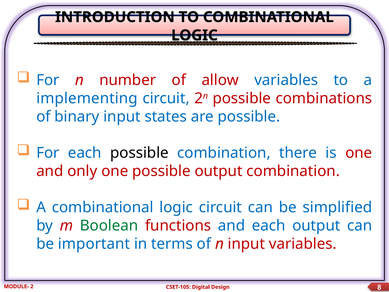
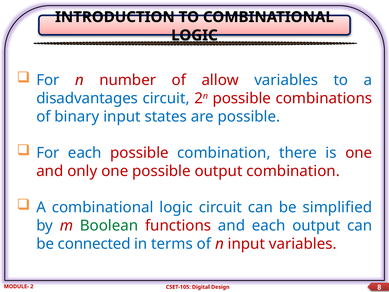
implementing: implementing -> disadvantages
possible at (139, 153) colour: black -> red
important: important -> connected
